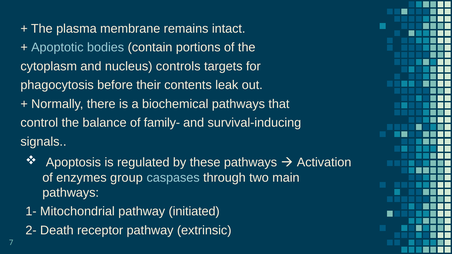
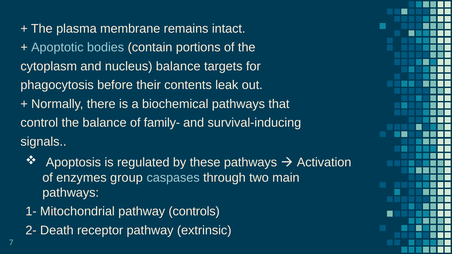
nucleus controls: controls -> balance
initiated: initiated -> controls
